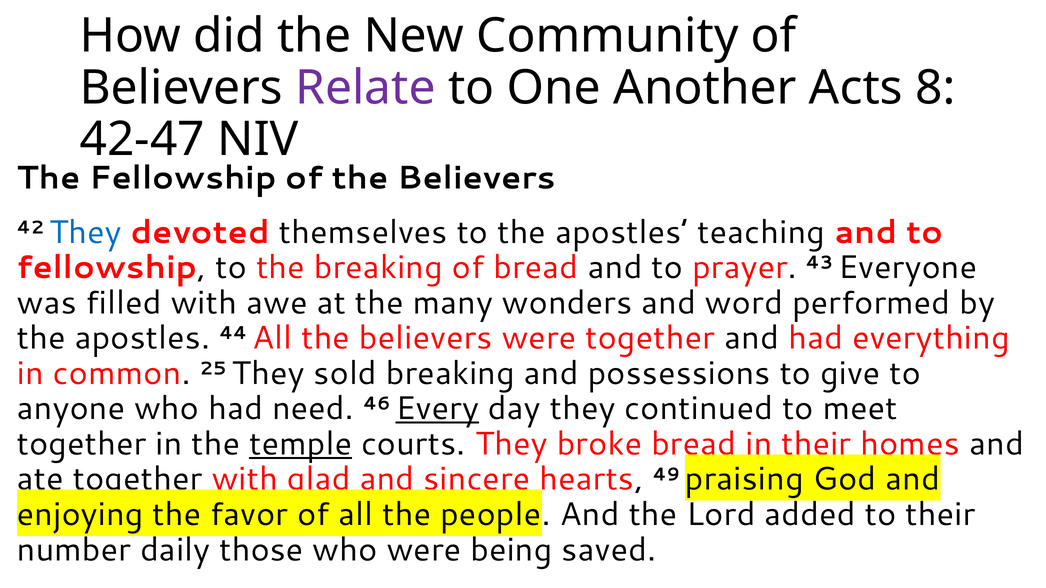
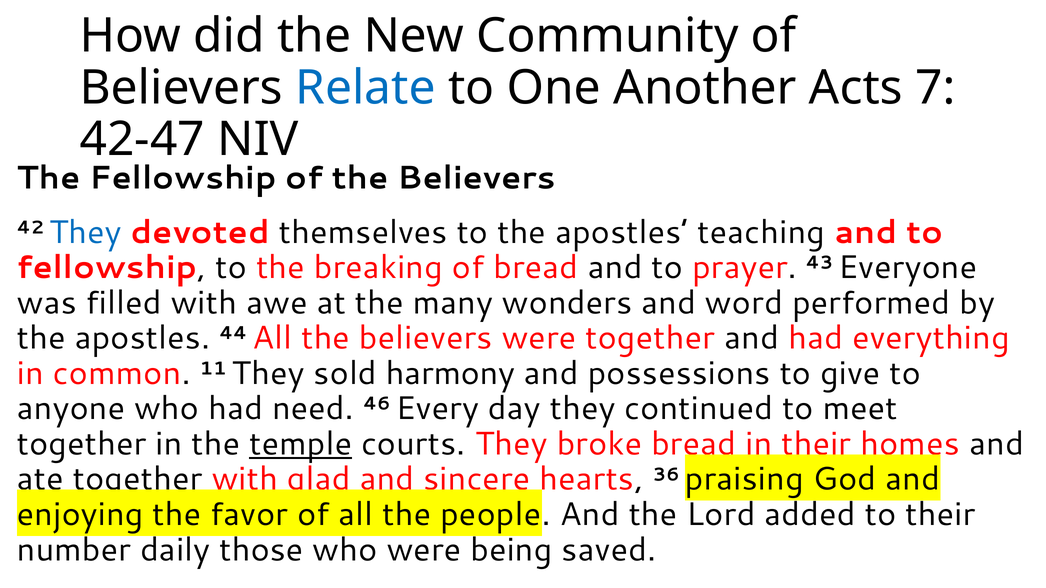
Relate colour: purple -> blue
8: 8 -> 7
25: 25 -> 11
sold breaking: breaking -> harmony
Every underline: present -> none
49: 49 -> 36
